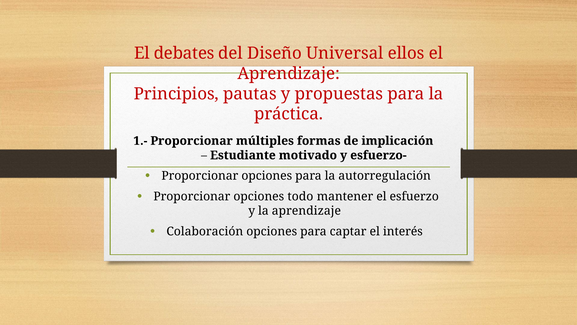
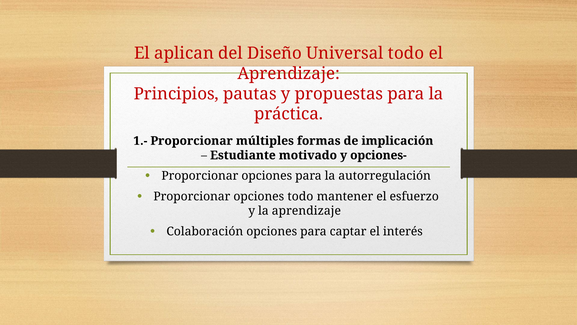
debates: debates -> aplican
Universal ellos: ellos -> todo
esfuerzo-: esfuerzo- -> opciones-
